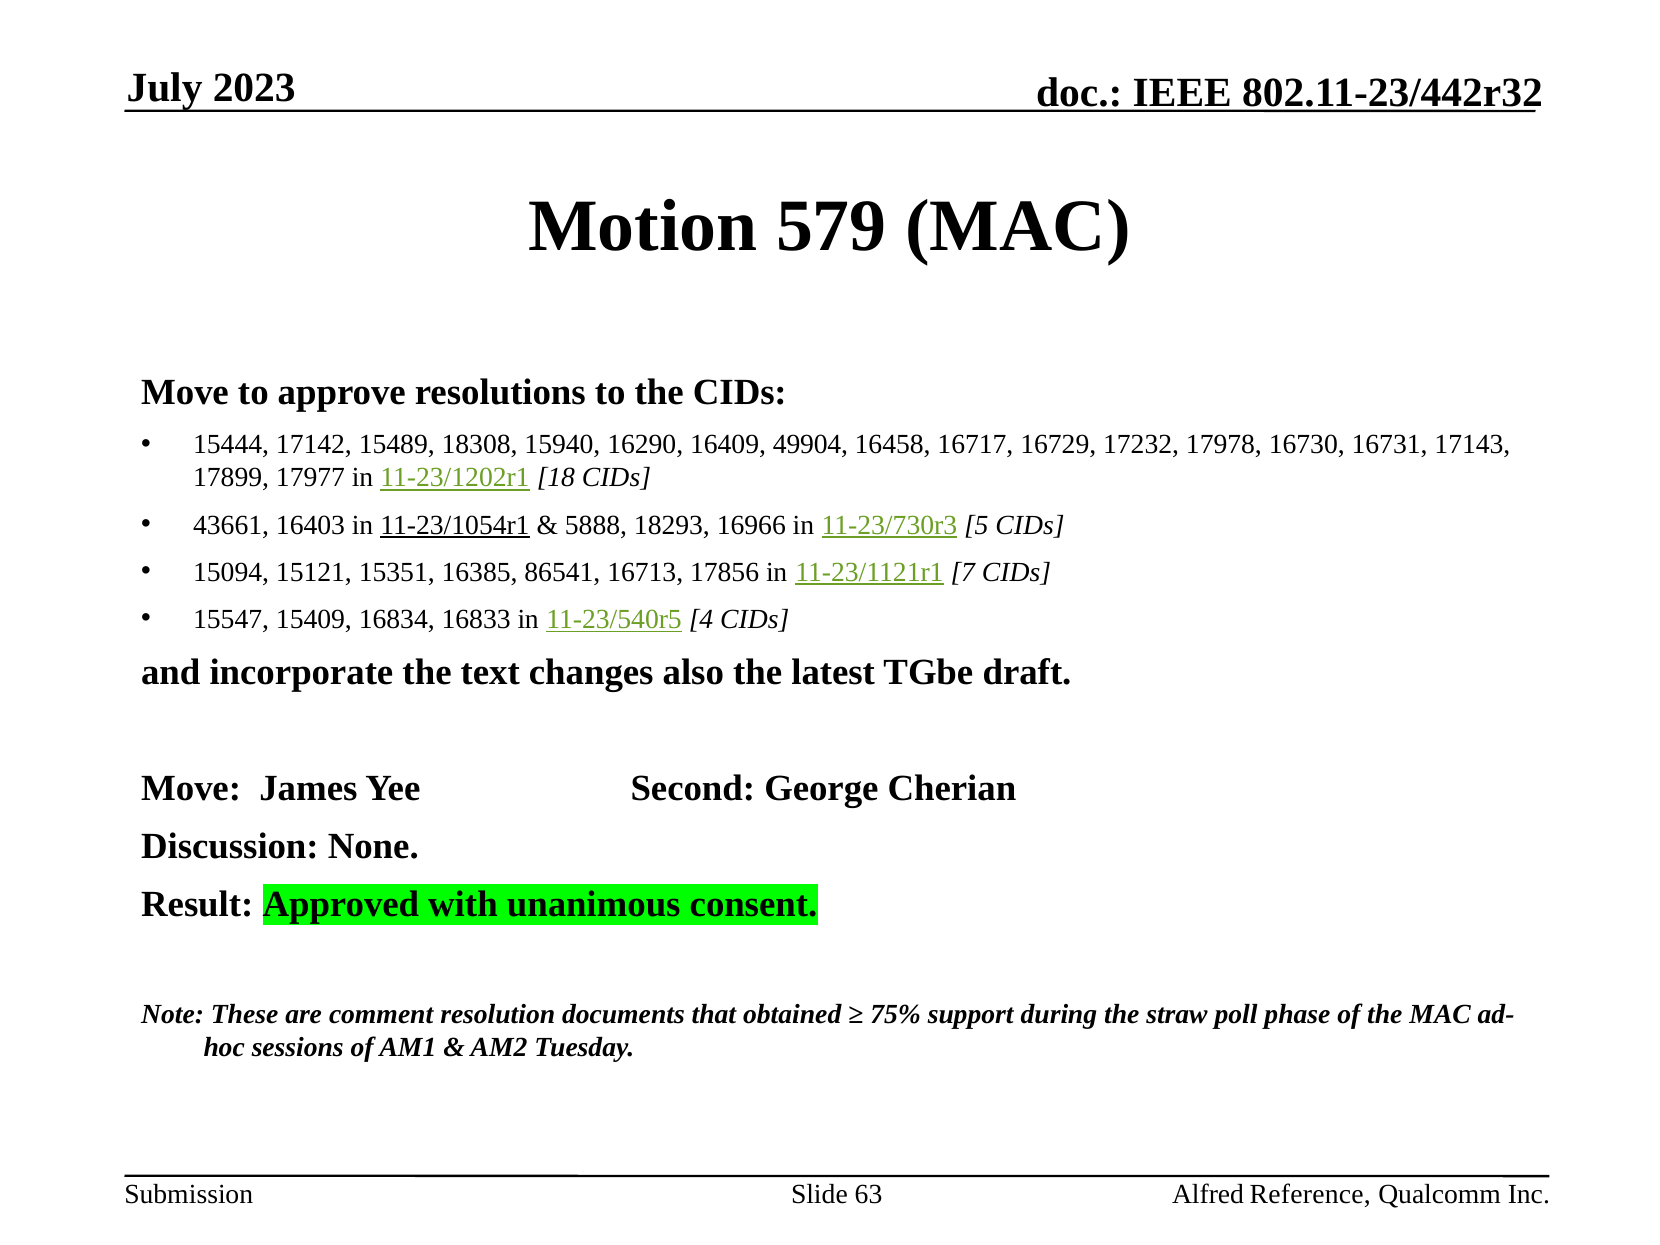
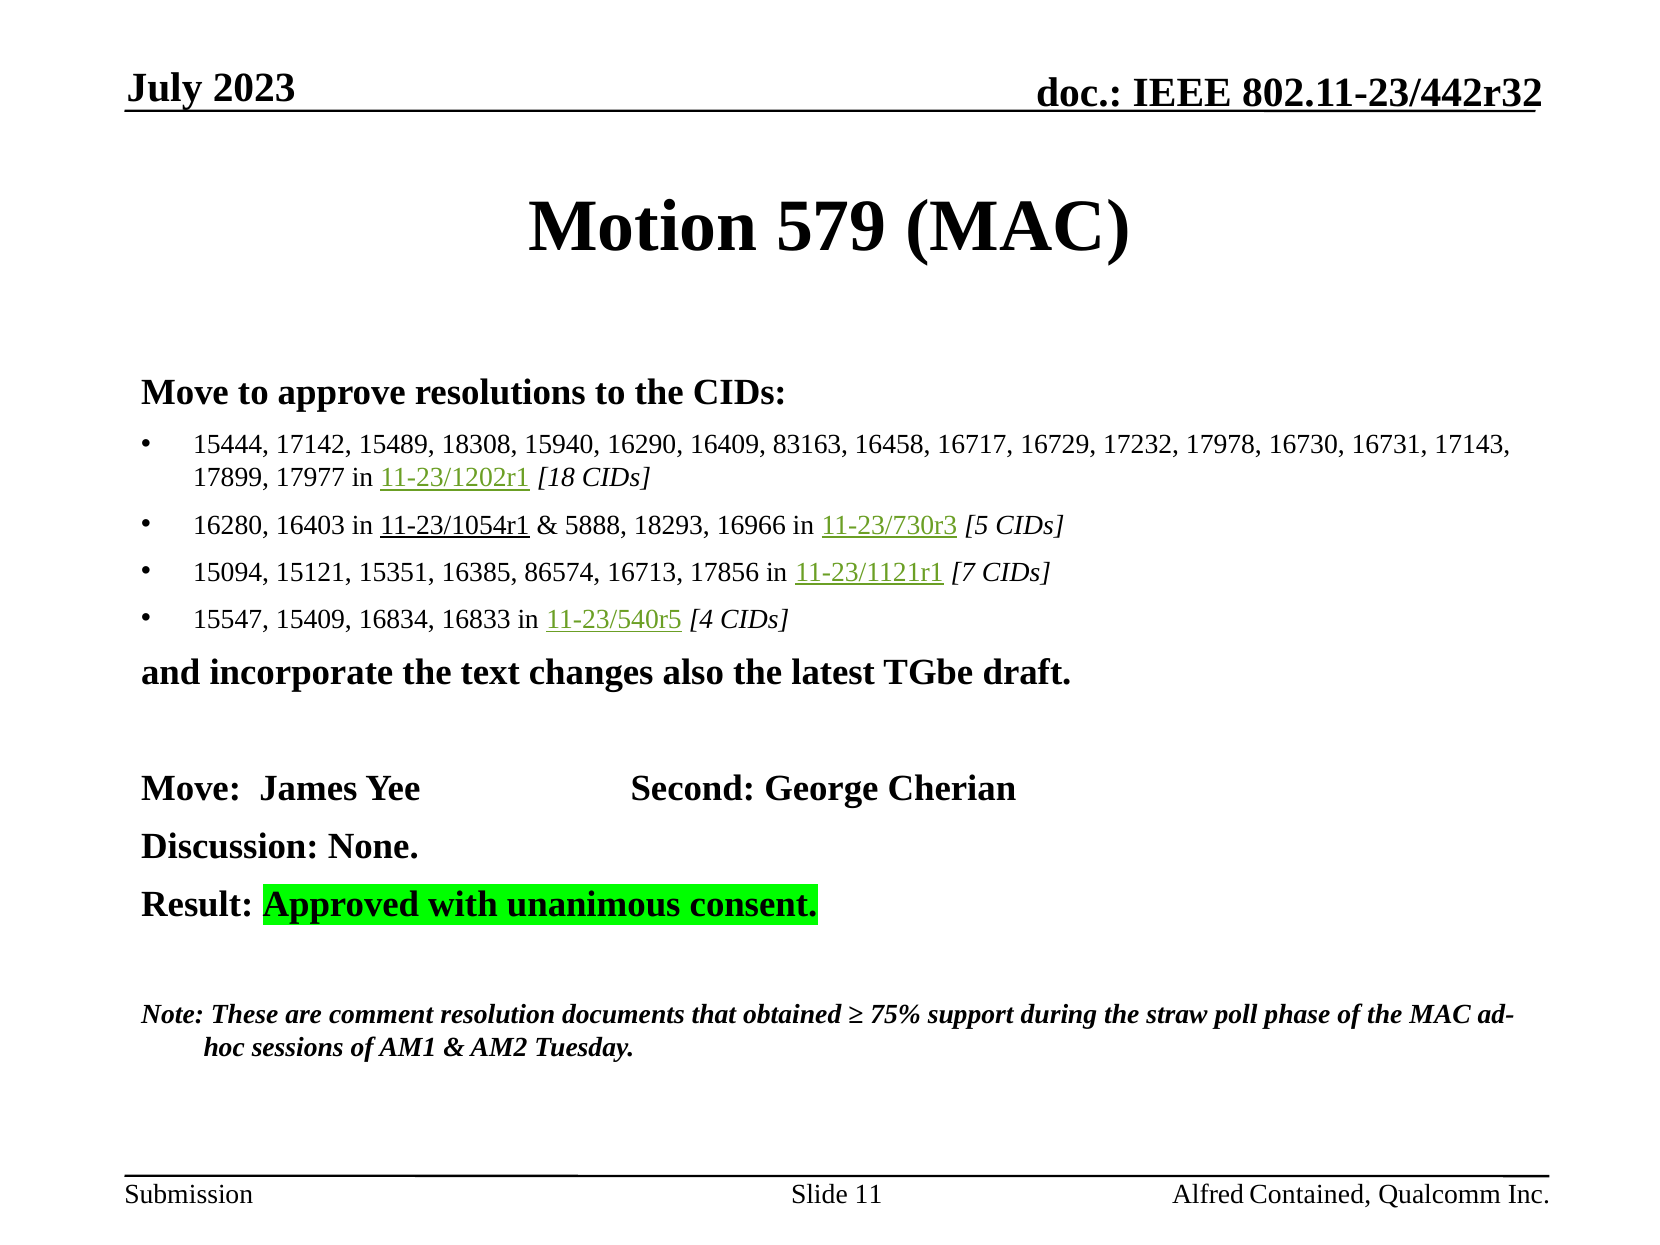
49904: 49904 -> 83163
43661: 43661 -> 16280
86541: 86541 -> 86574
63: 63 -> 11
Reference: Reference -> Contained
